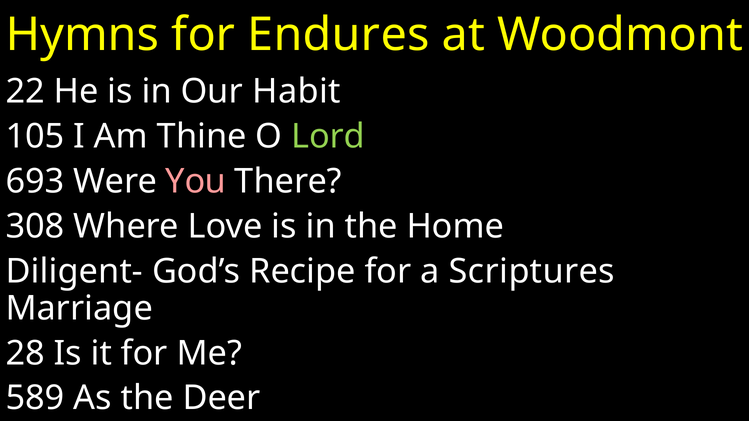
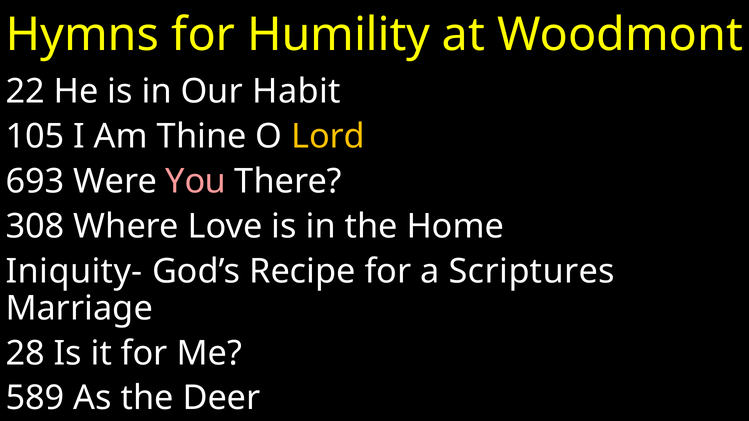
Endures: Endures -> Humility
Lord colour: light green -> yellow
Diligent-: Diligent- -> Iniquity-
